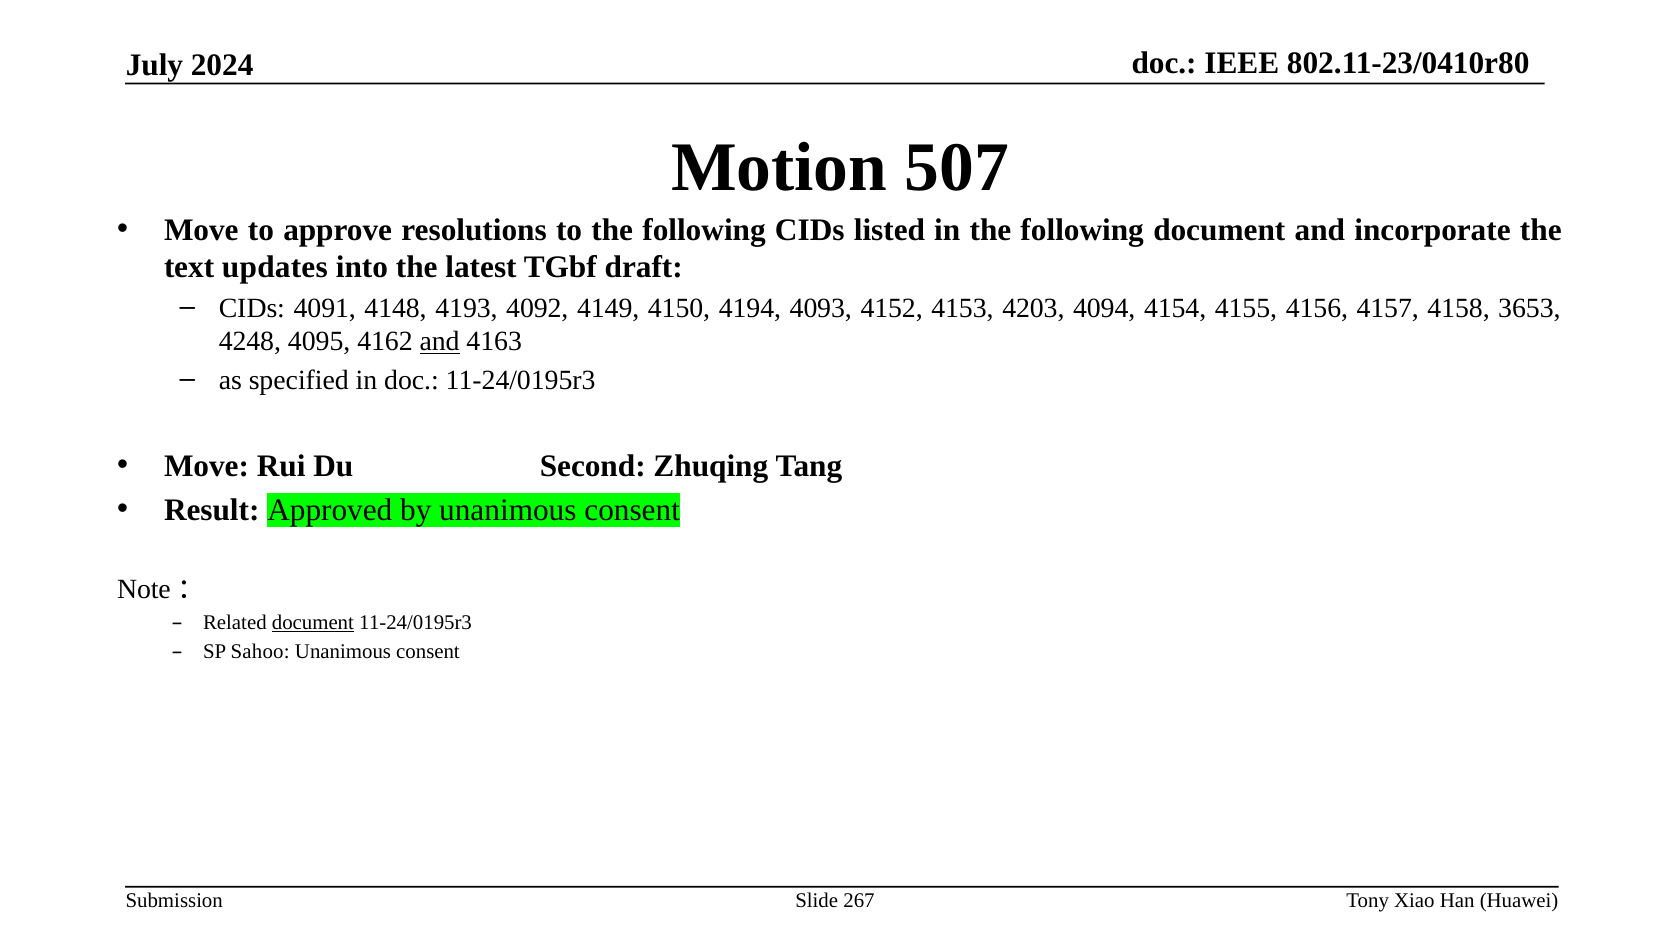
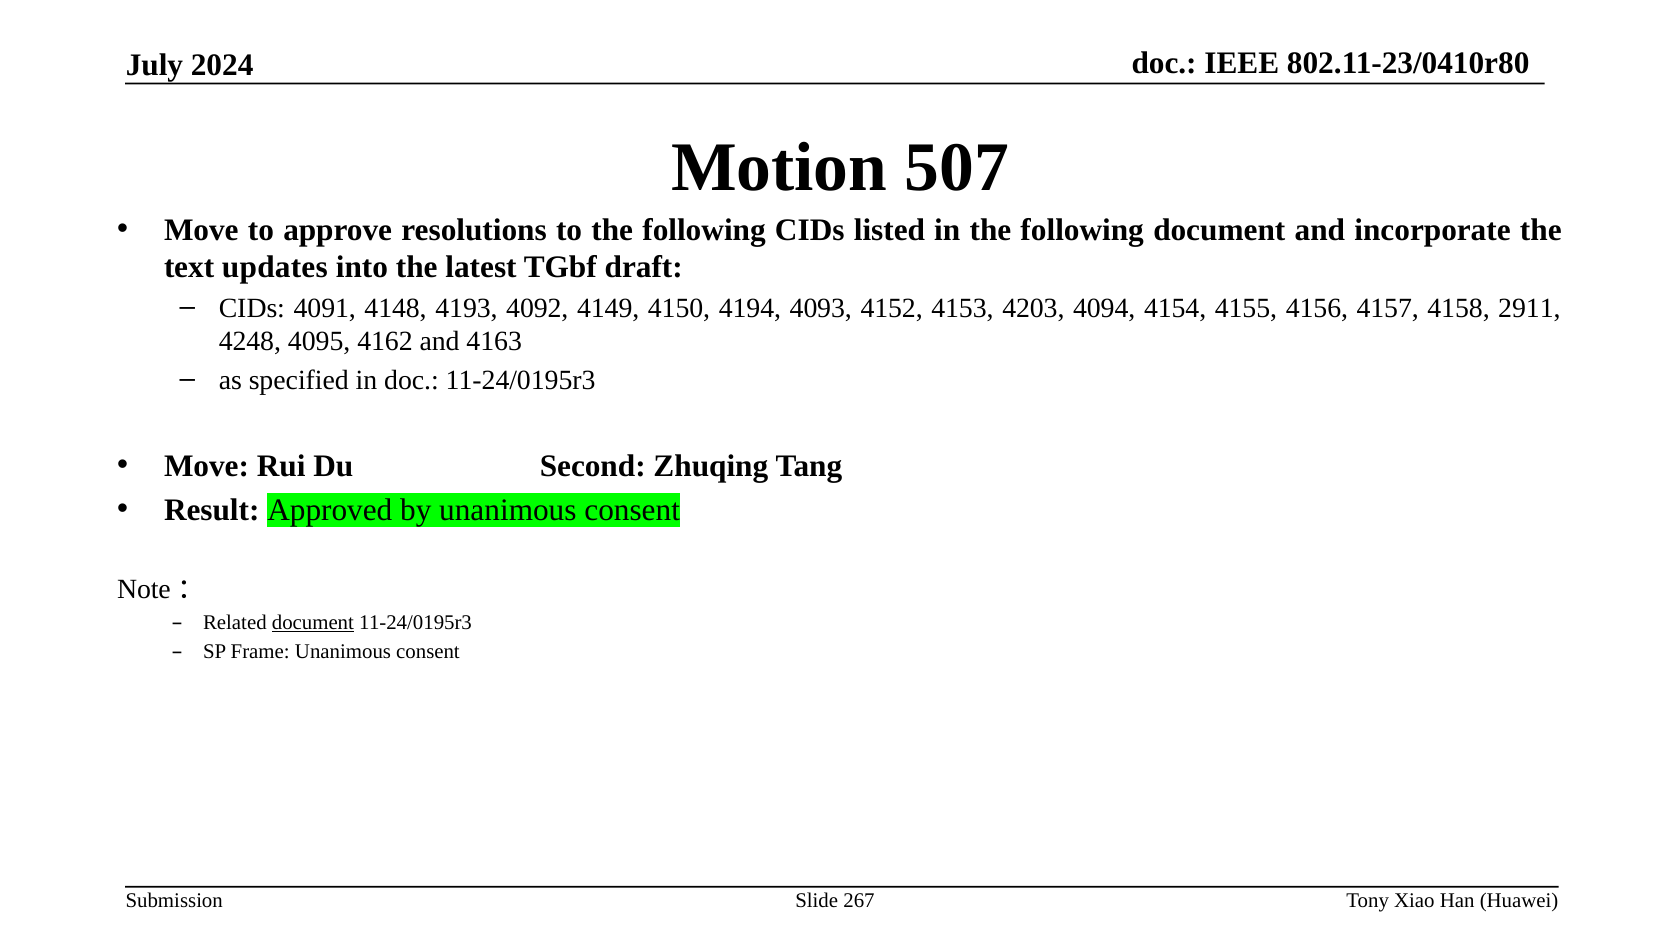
3653: 3653 -> 2911
and at (440, 342) underline: present -> none
Sahoo: Sahoo -> Frame
